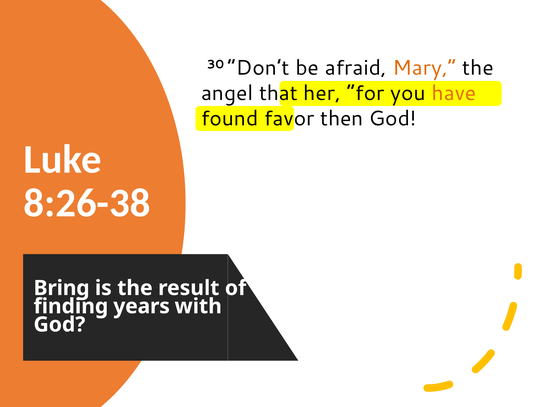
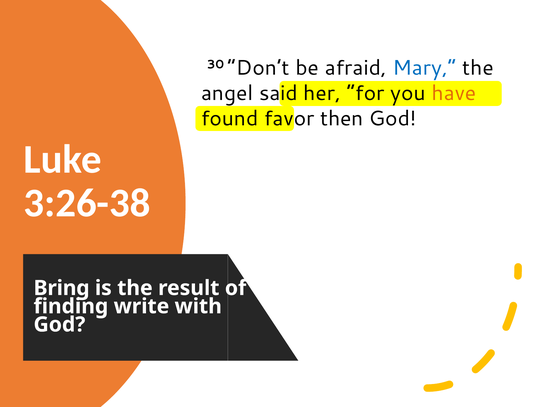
Mary colour: orange -> blue
that: that -> said
8:26-38: 8:26-38 -> 3:26-38
years: years -> write
